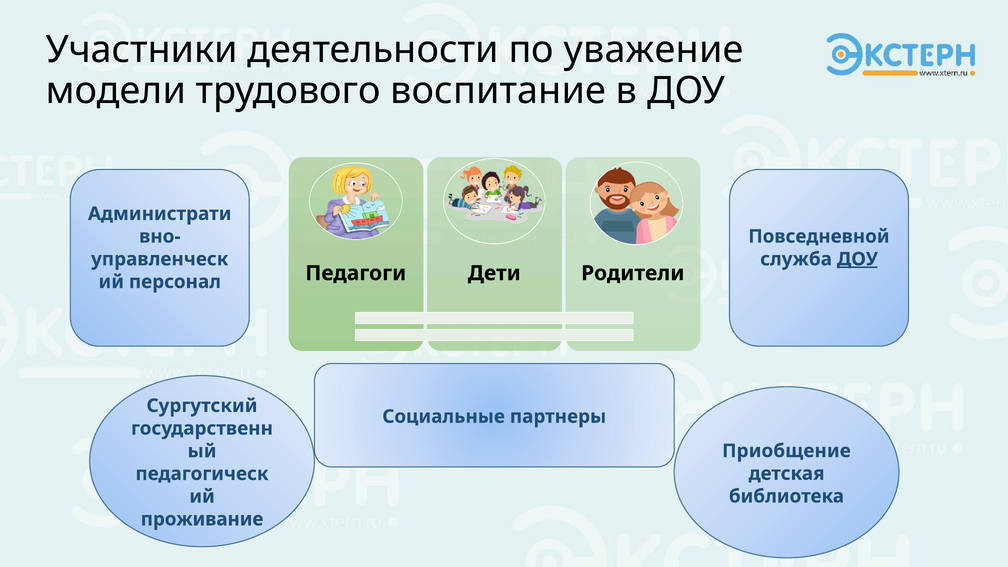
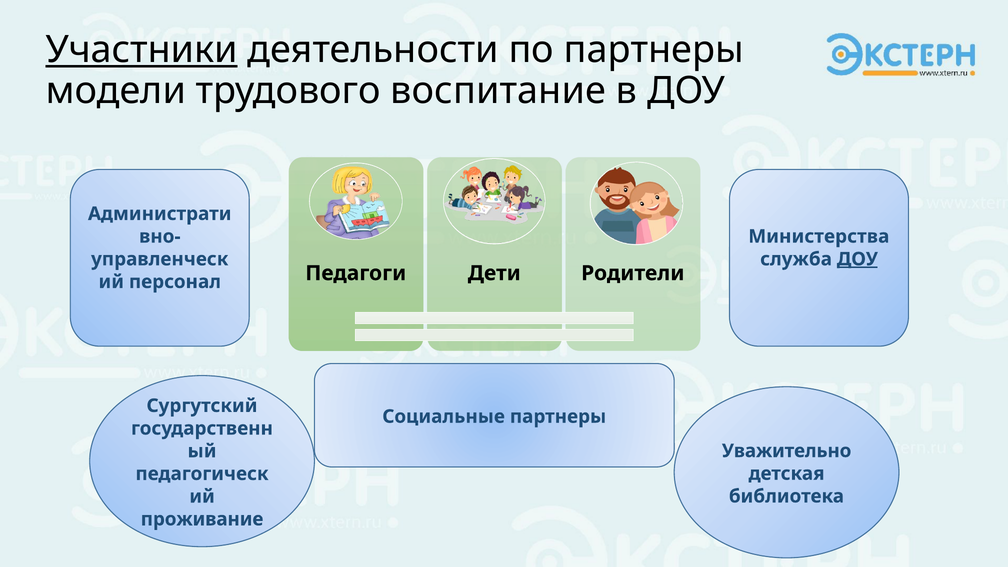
Участники underline: none -> present
по уважение: уважение -> партнеры
Повседневной: Повседневной -> Министерства
Приобщение: Приобщение -> Уважительно
